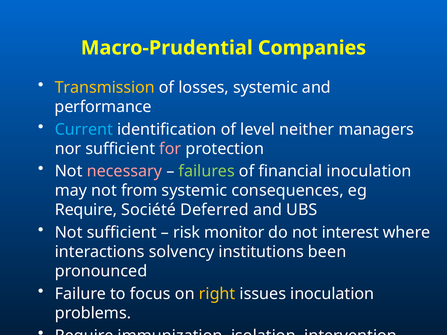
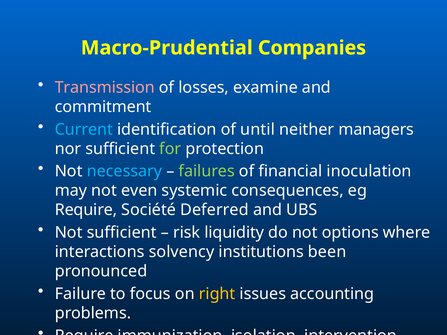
Transmission colour: yellow -> pink
losses systemic: systemic -> examine
performance: performance -> commitment
level: level -> until
for colour: pink -> light green
necessary colour: pink -> light blue
from: from -> even
monitor: monitor -> liquidity
interest: interest -> options
issues inoculation: inoculation -> accounting
